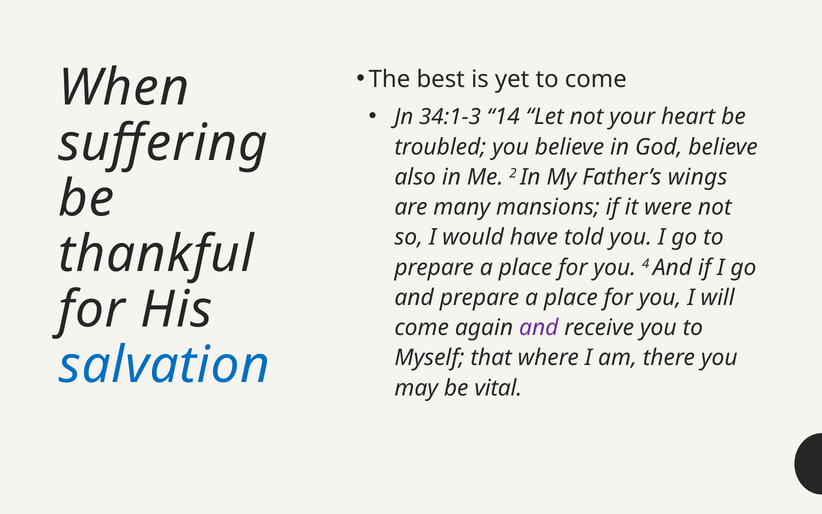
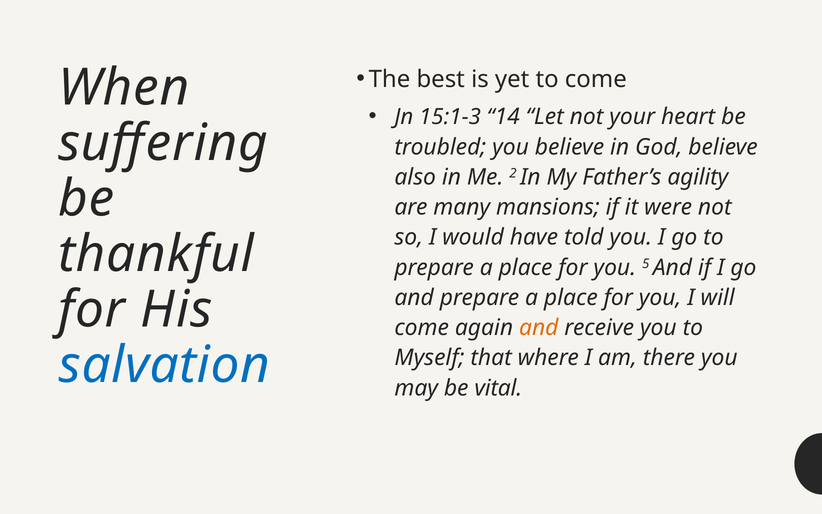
34:1-3: 34:1-3 -> 15:1-3
wings: wings -> agility
4: 4 -> 5
and at (539, 328) colour: purple -> orange
